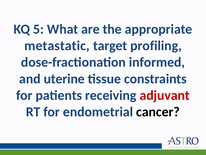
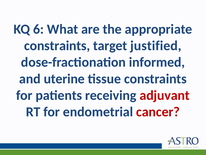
5: 5 -> 6
metastatic at (57, 46): metastatic -> constraints
profiling: profiling -> justified
cancer colour: black -> red
